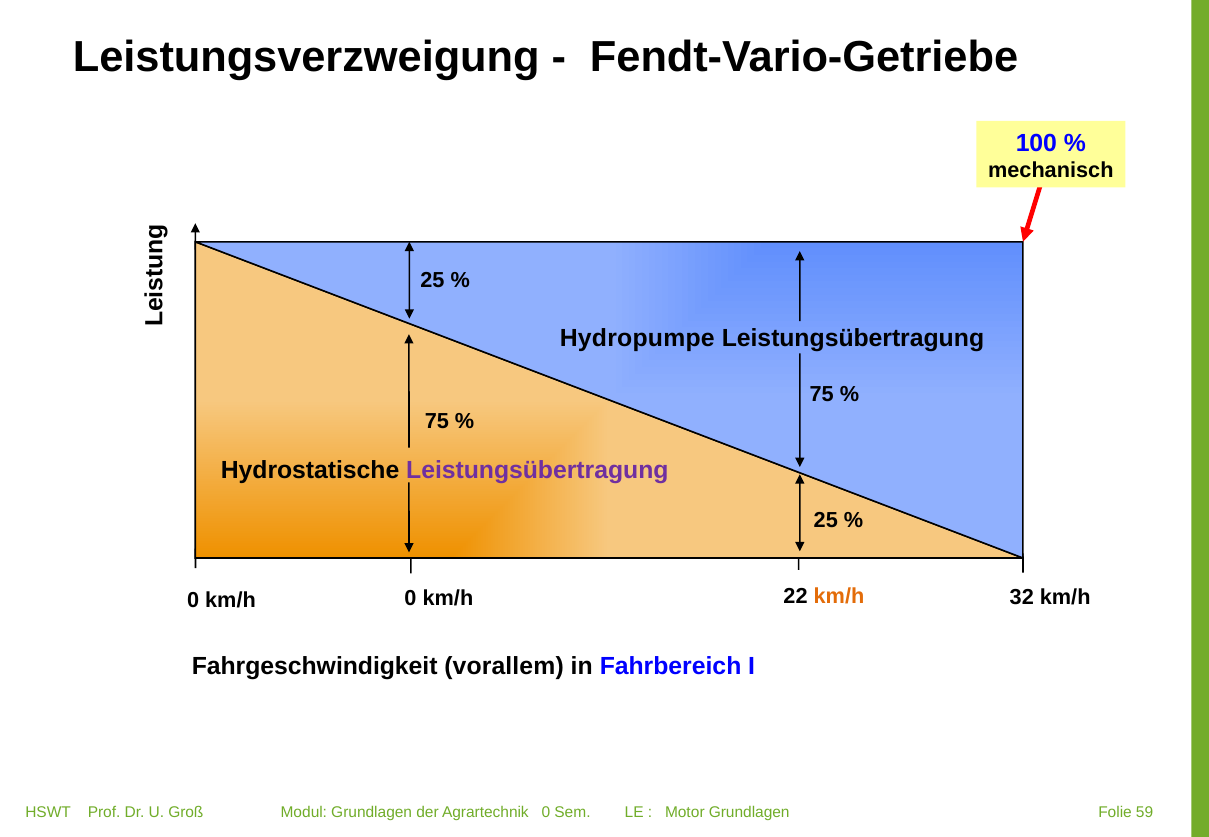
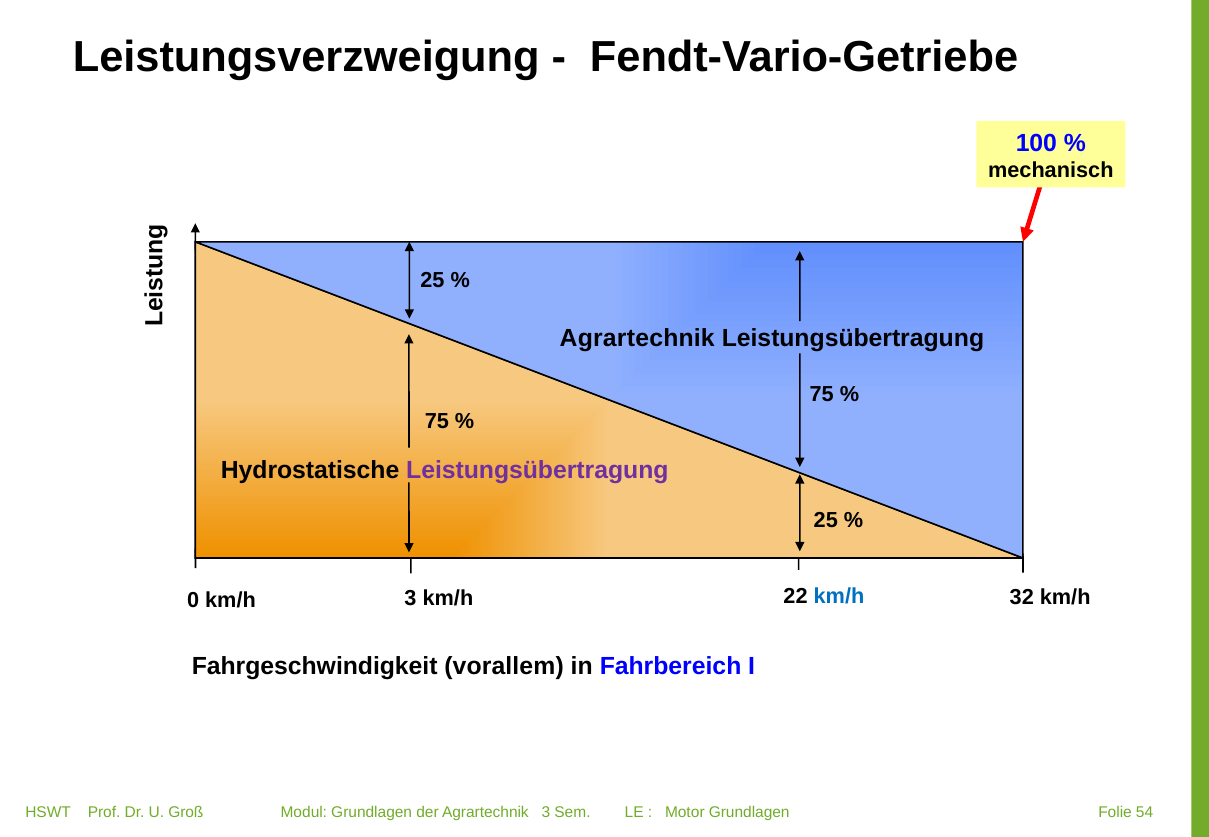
Hydropumpe at (637, 338): Hydropumpe -> Agrartechnik
km/h 0: 0 -> 3
km/h at (839, 597) colour: orange -> blue
Agrartechnik 0: 0 -> 3
59: 59 -> 54
